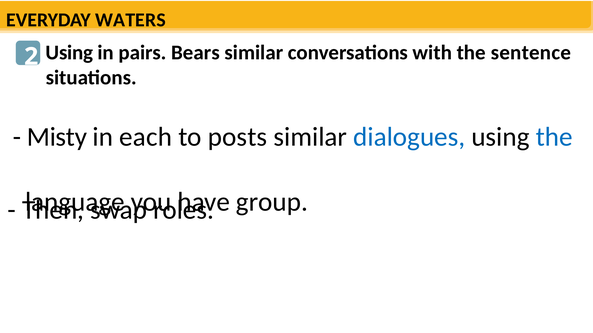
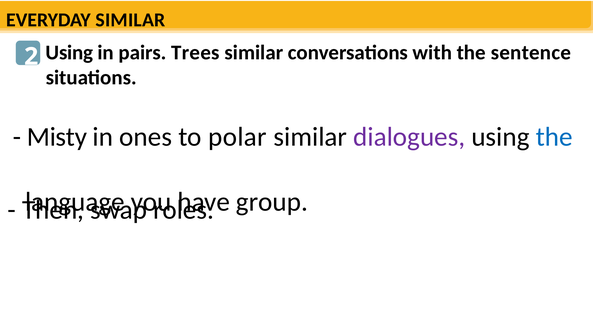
EVERYDAY WATERS: WATERS -> SIMILAR
Bears: Bears -> Trees
each: each -> ones
posts: posts -> polar
dialogues colour: blue -> purple
